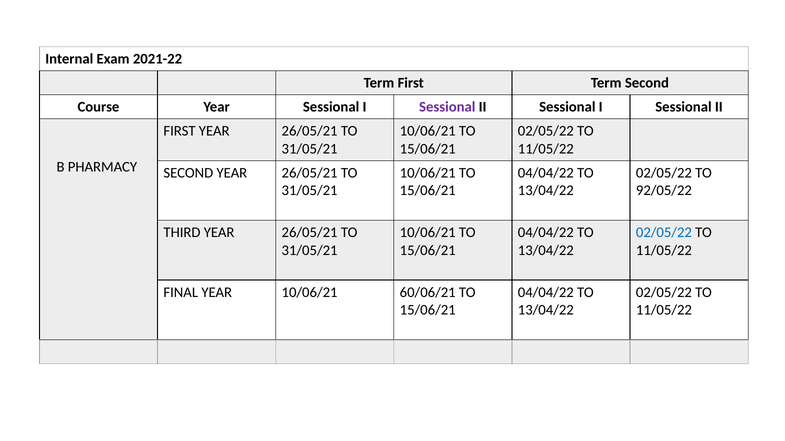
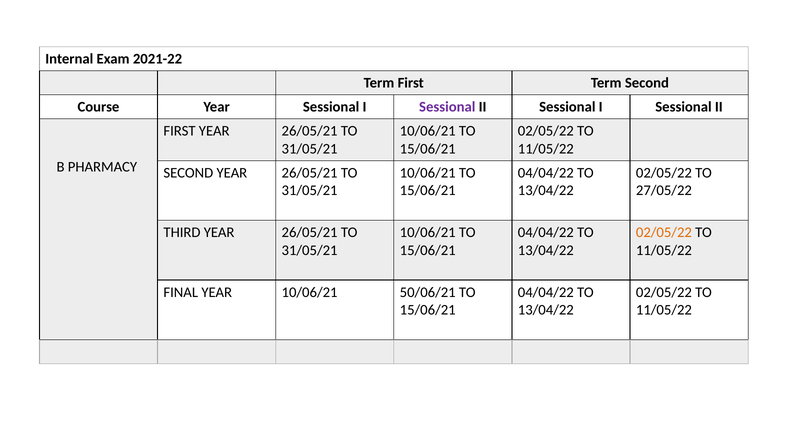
92/05/22: 92/05/22 -> 27/05/22
02/05/22 at (664, 233) colour: blue -> orange
60/06/21: 60/06/21 -> 50/06/21
